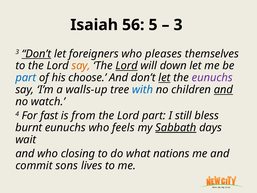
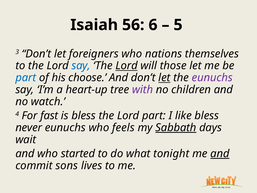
5: 5 -> 6
3 at (178, 25): 3 -> 5
Don’t at (36, 54) underline: present -> none
pleases: pleases -> nations
say at (81, 66) colour: orange -> blue
down: down -> those
walls-up: walls-up -> heart-up
with colour: blue -> purple
and at (223, 90) underline: present -> none
is from: from -> bless
still: still -> like
burnt: burnt -> never
closing: closing -> started
nations: nations -> tonight
and at (220, 153) underline: none -> present
